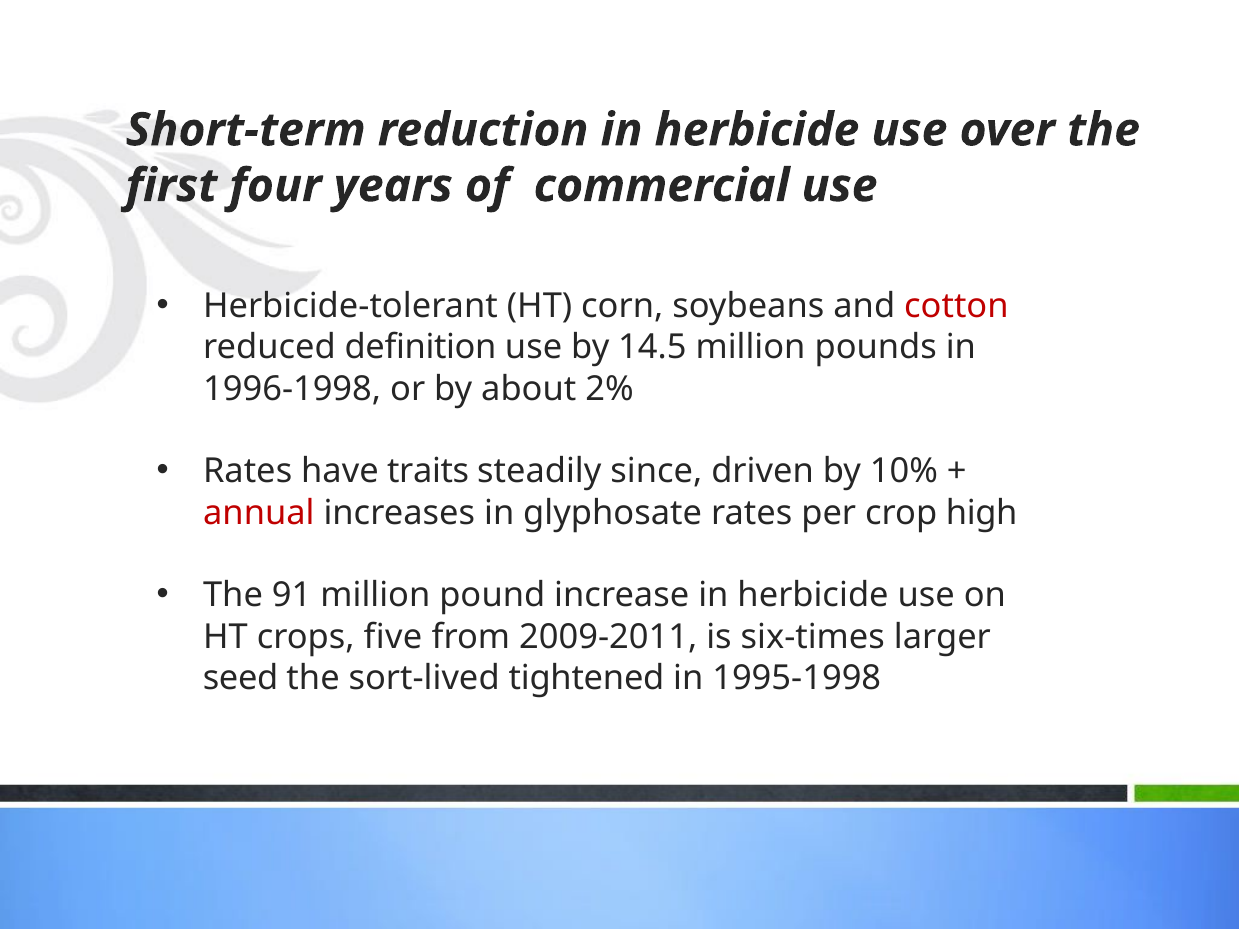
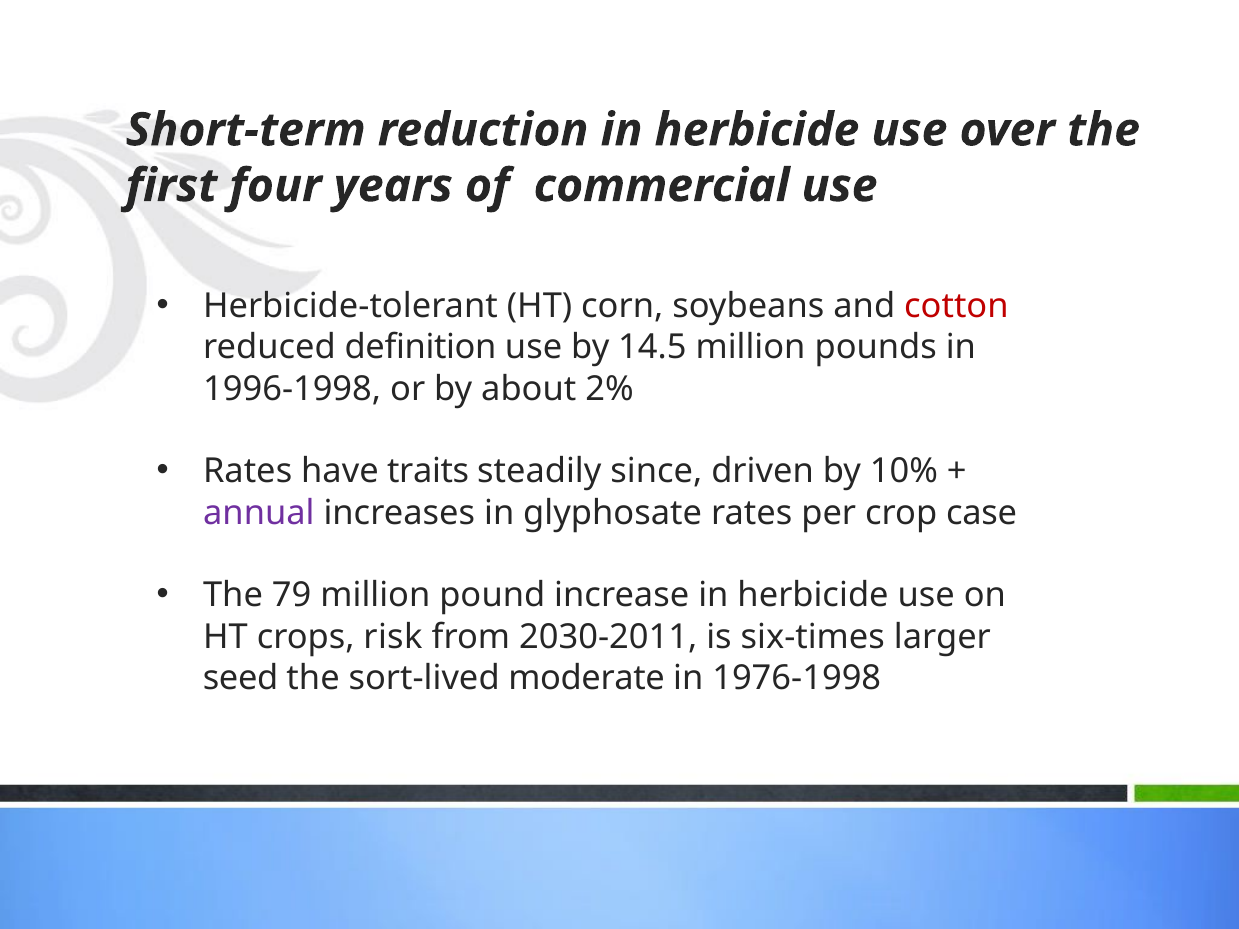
annual colour: red -> purple
high: high -> case
91: 91 -> 79
five: five -> risk
2009-2011: 2009-2011 -> 2030-2011
tightened: tightened -> moderate
1995-1998: 1995-1998 -> 1976-1998
